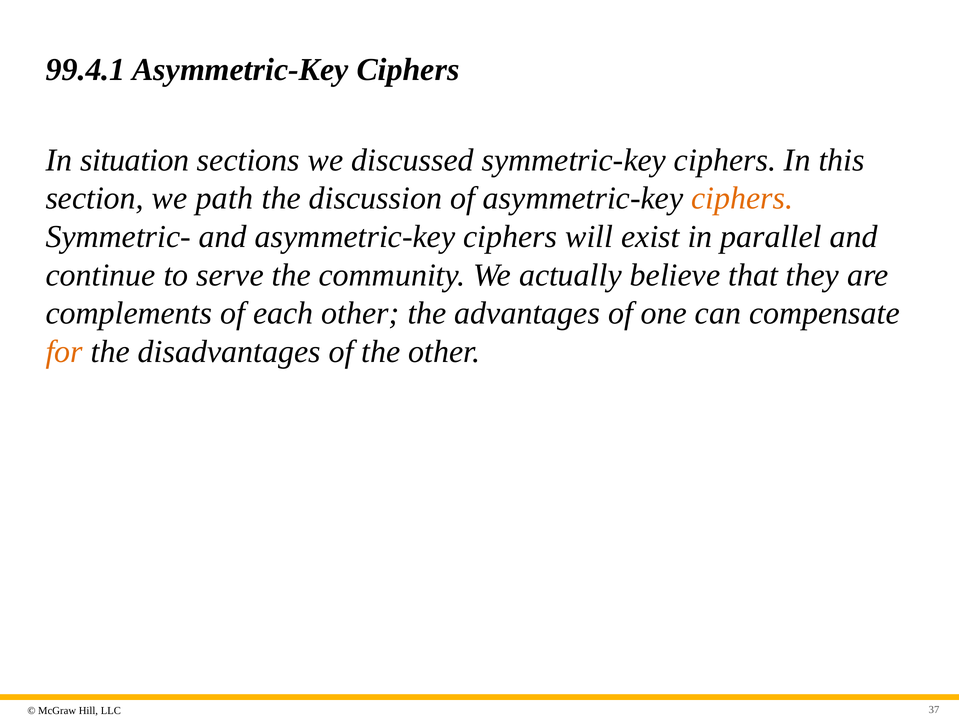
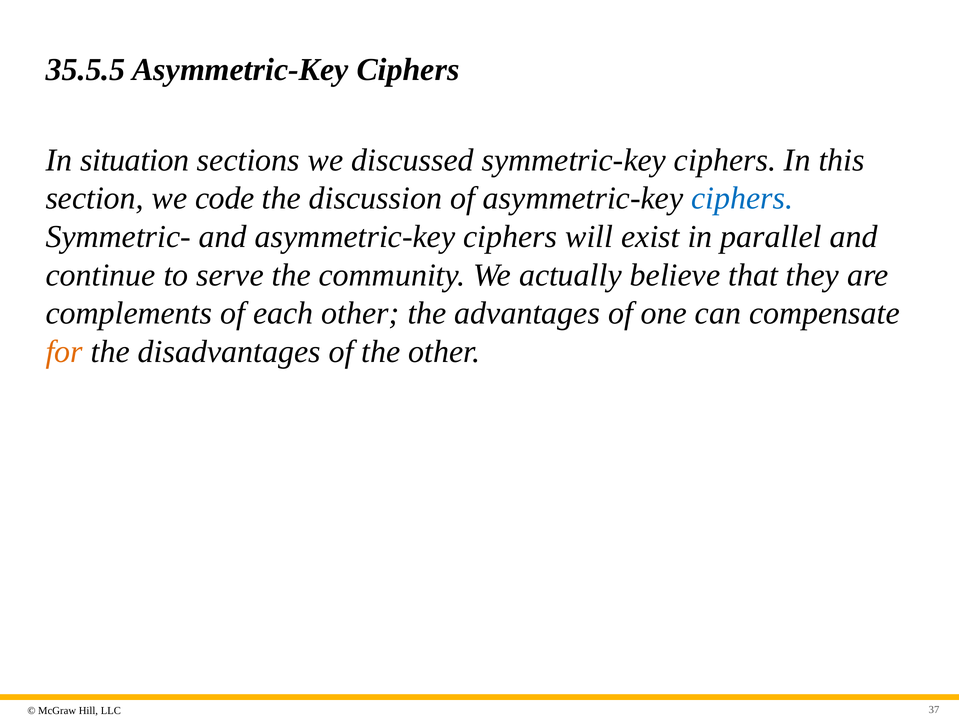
99.4.1: 99.4.1 -> 35.5.5
path: path -> code
ciphers at (742, 198) colour: orange -> blue
